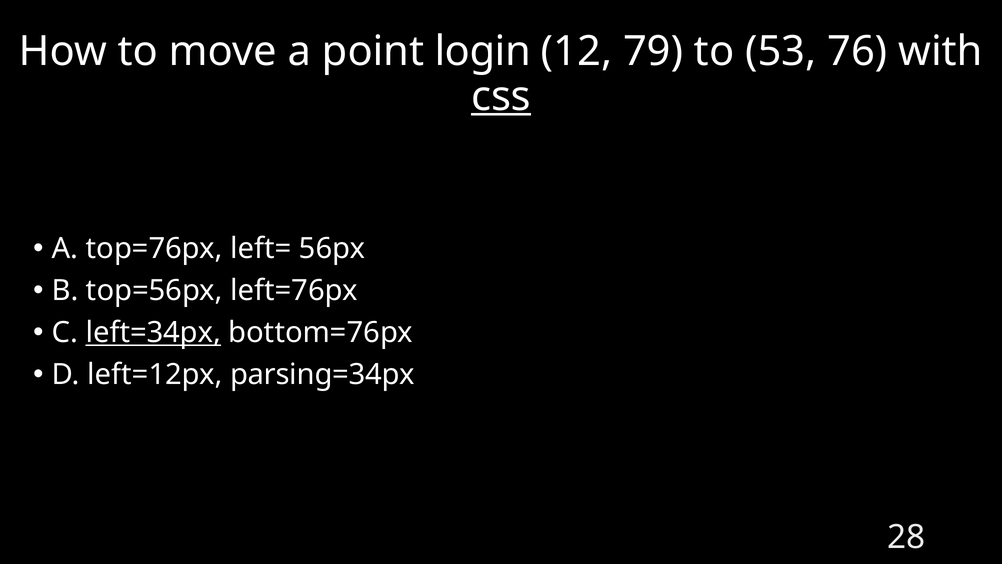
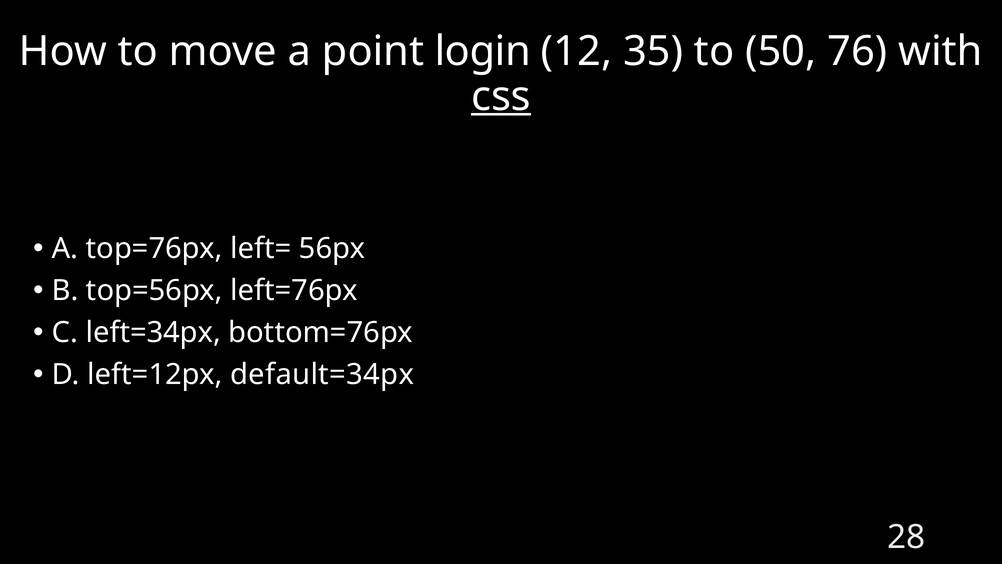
79: 79 -> 35
53: 53 -> 50
left=34px underline: present -> none
parsing=34px: parsing=34px -> default=34px
